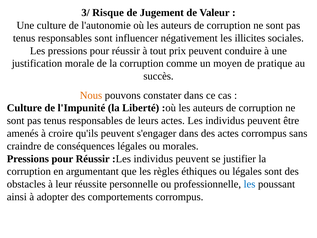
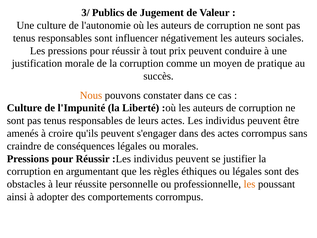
Risque: Risque -> Publics
négativement les illicites: illicites -> auteurs
les at (250, 184) colour: blue -> orange
